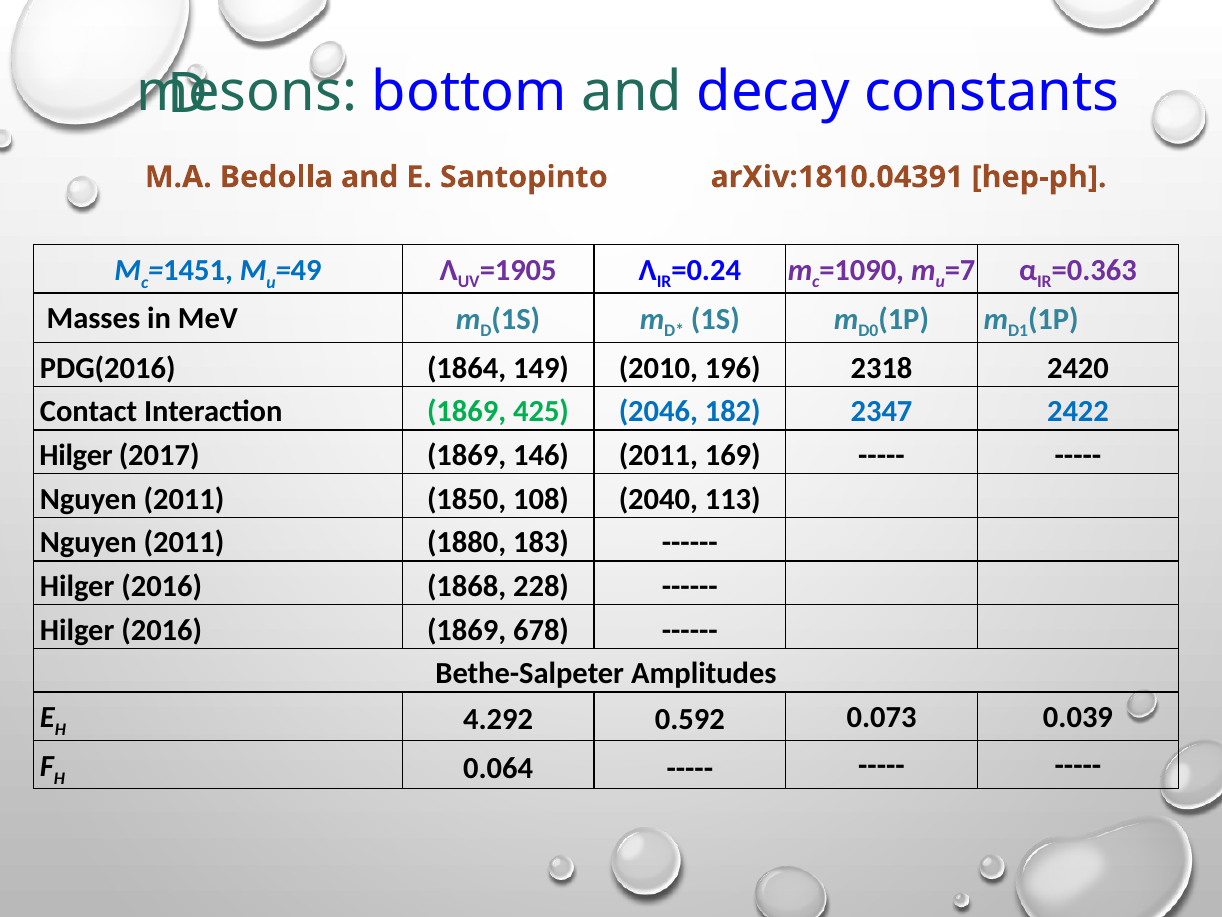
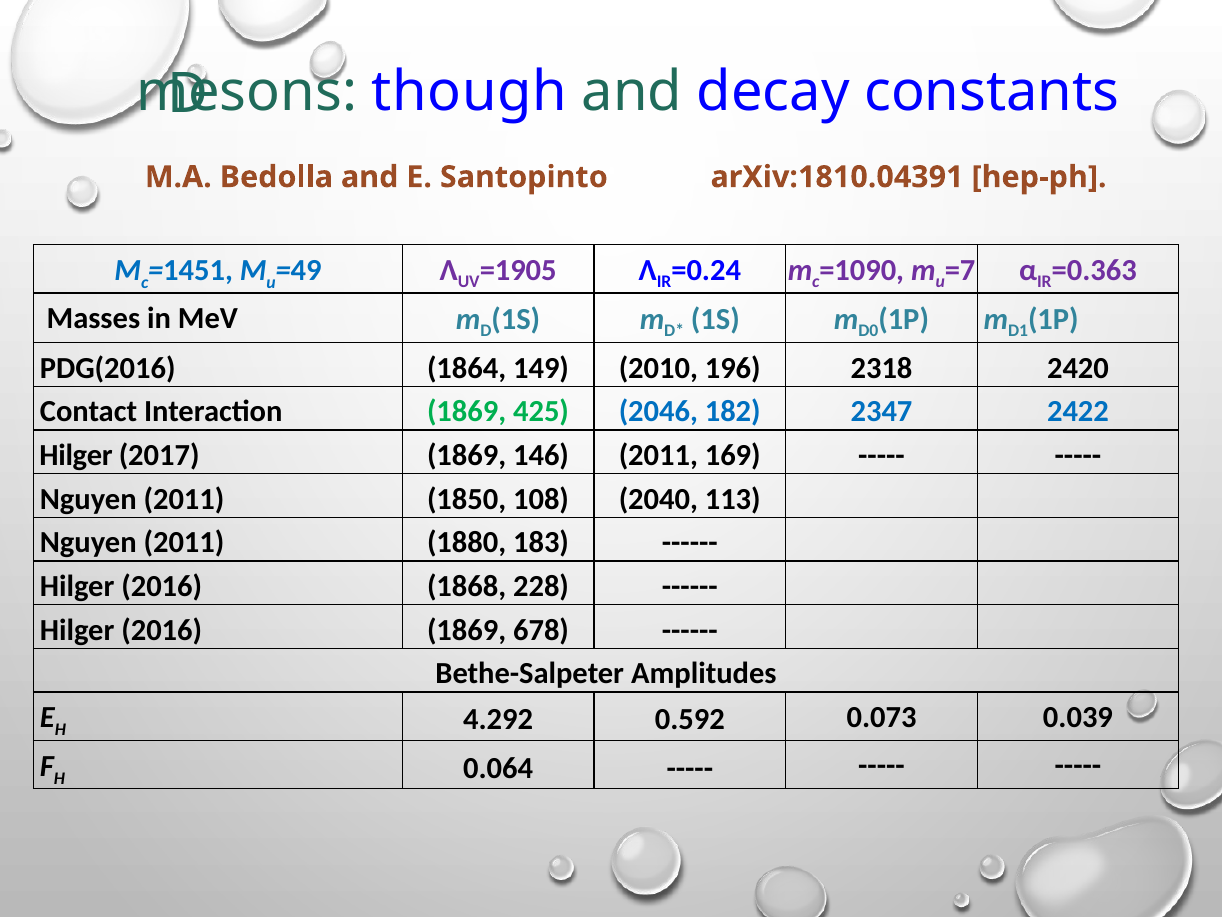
bottom: bottom -> though
